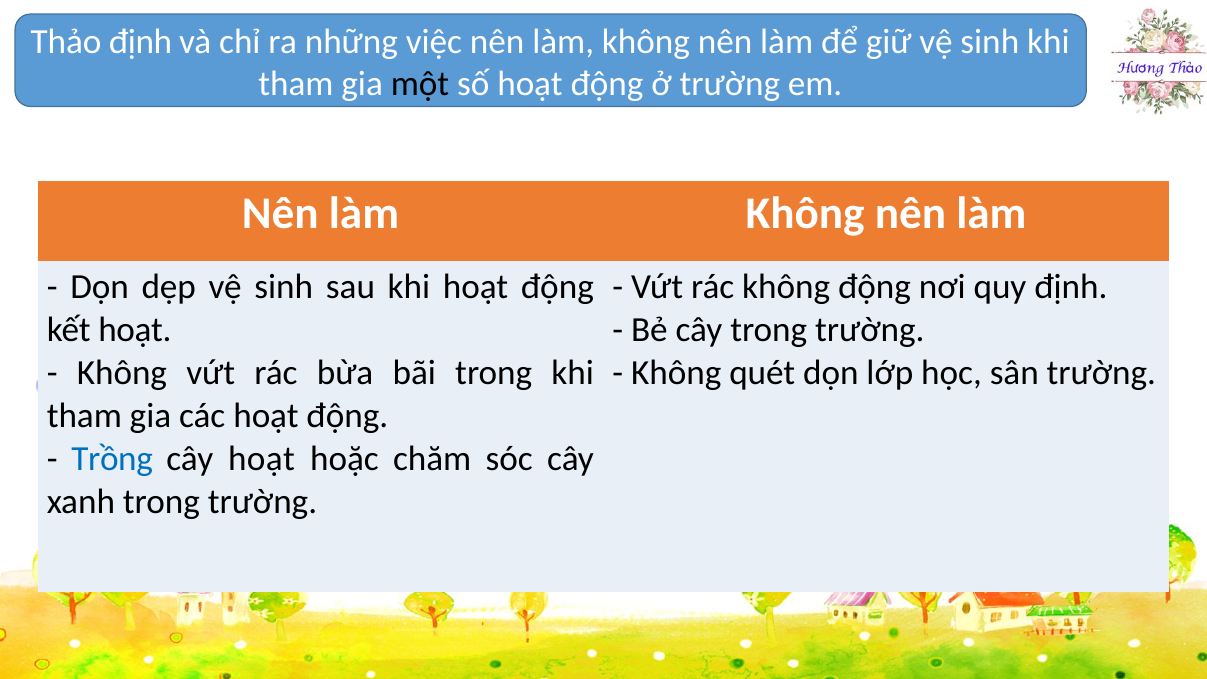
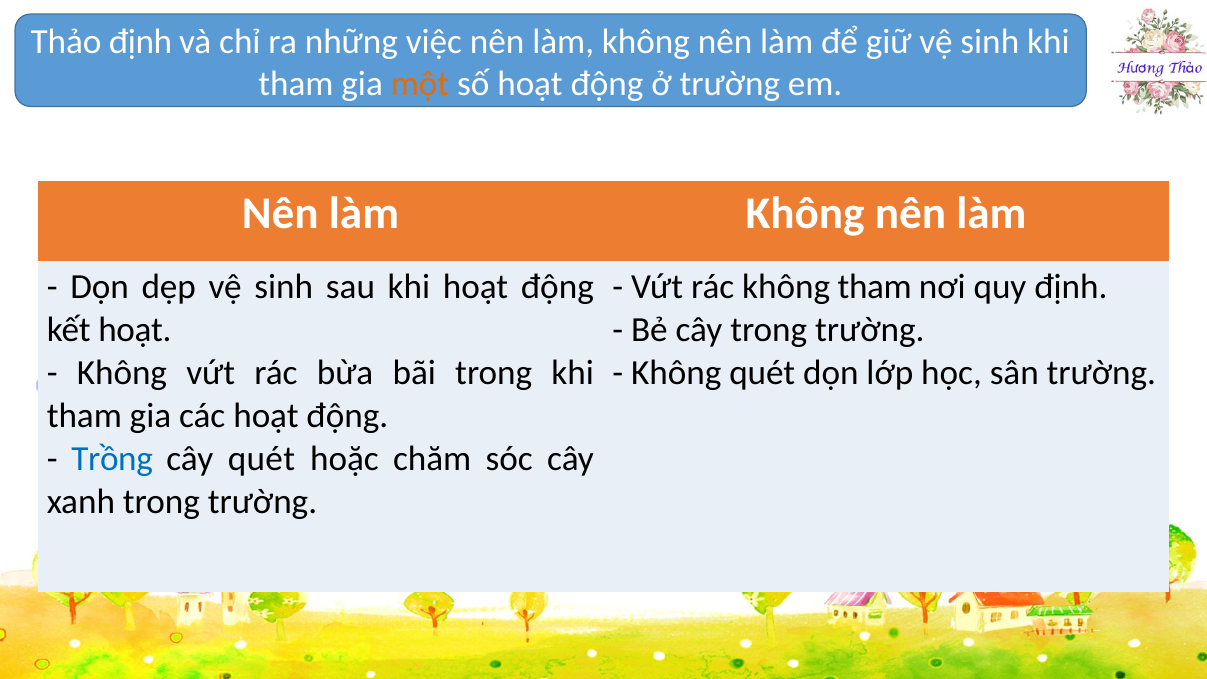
một colour: black -> orange
không động: động -> tham
cây hoạt: hoạt -> quét
